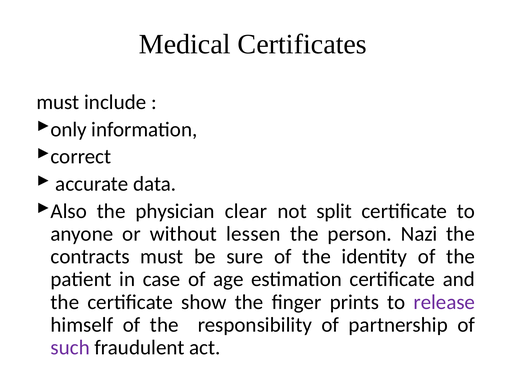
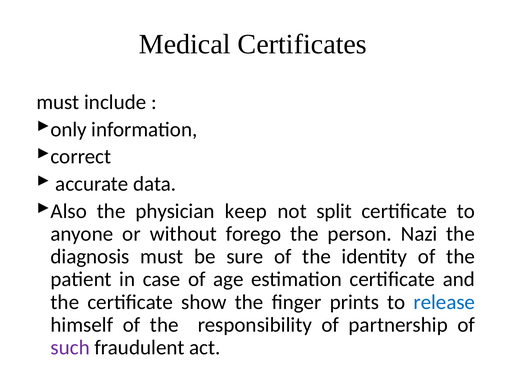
clear: clear -> keep
lessen: lessen -> forego
contracts: contracts -> diagnosis
release colour: purple -> blue
